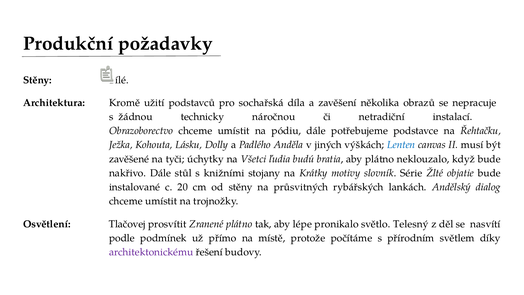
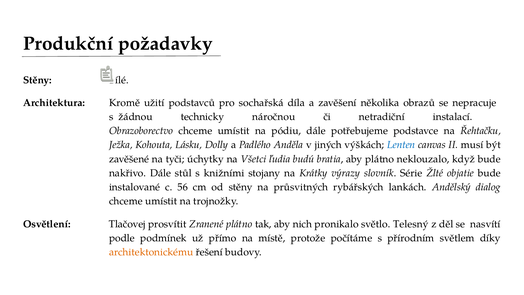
motivy: motivy -> výrazy
20: 20 -> 56
lépe: lépe -> nich
architektonickému colour: purple -> orange
